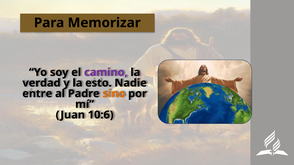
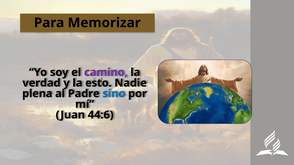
entre: entre -> plena
sino colour: orange -> blue
10:6: 10:6 -> 44:6
